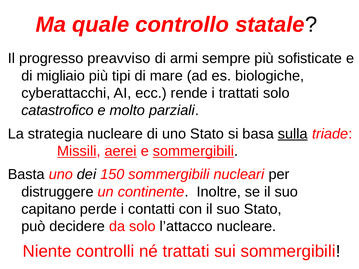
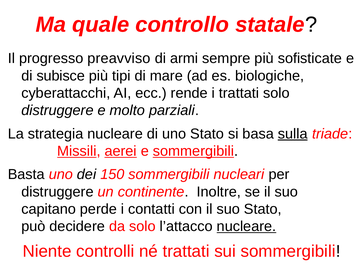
migliaio: migliaio -> subisce
catastrofico at (57, 111): catastrofico -> distruggere
nucleare at (246, 227) underline: none -> present
